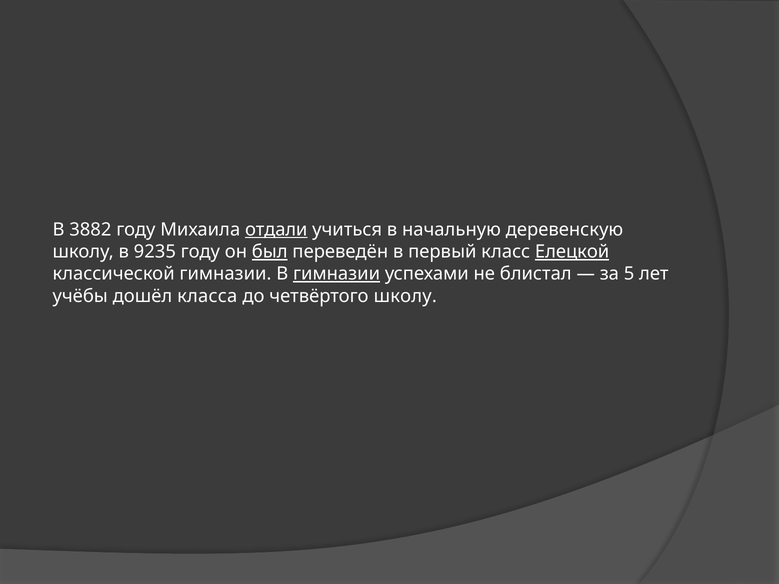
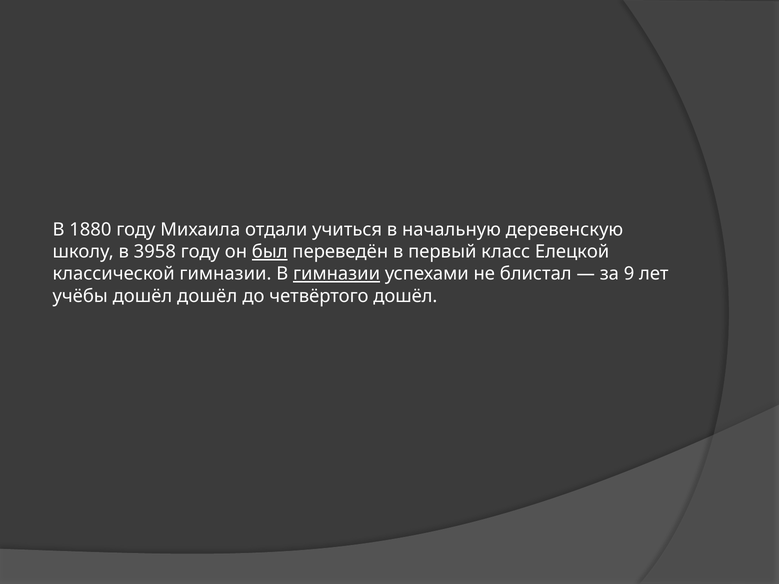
3882: 3882 -> 1880
отдали underline: present -> none
9235: 9235 -> 3958
Елецкой underline: present -> none
5: 5 -> 9
дошёл класса: класса -> дошёл
четвёртого школу: школу -> дошёл
